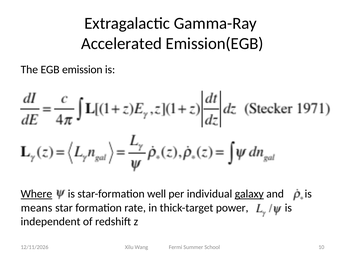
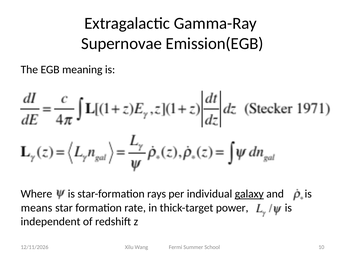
Accelerated: Accelerated -> Supernovae
emission: emission -> meaning
Where underline: present -> none
well: well -> rays
